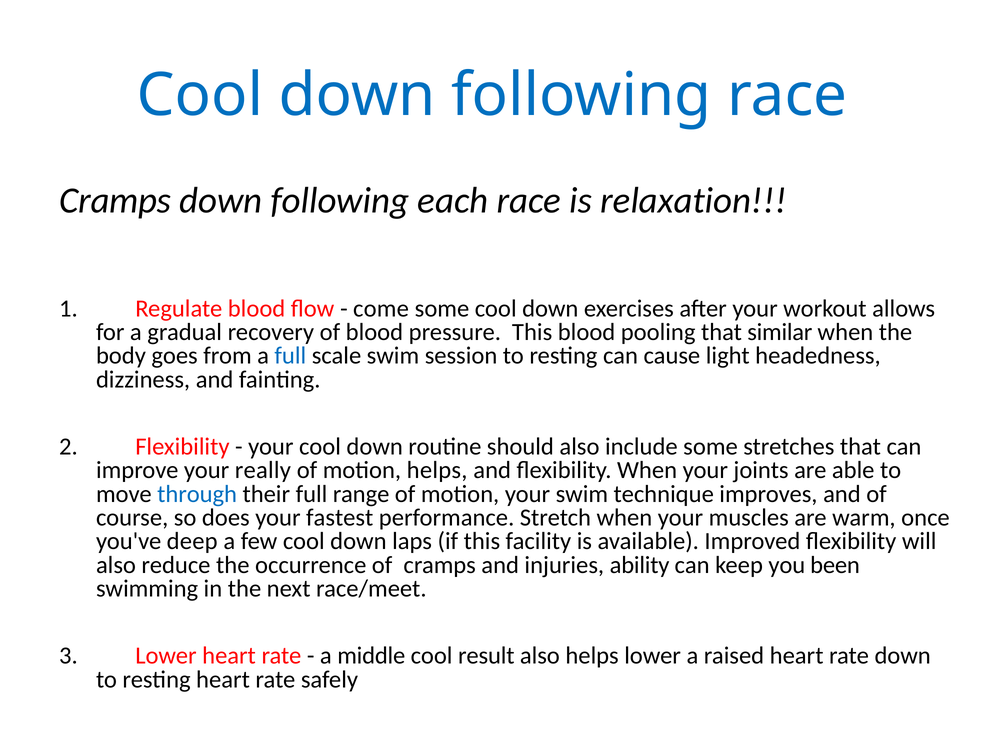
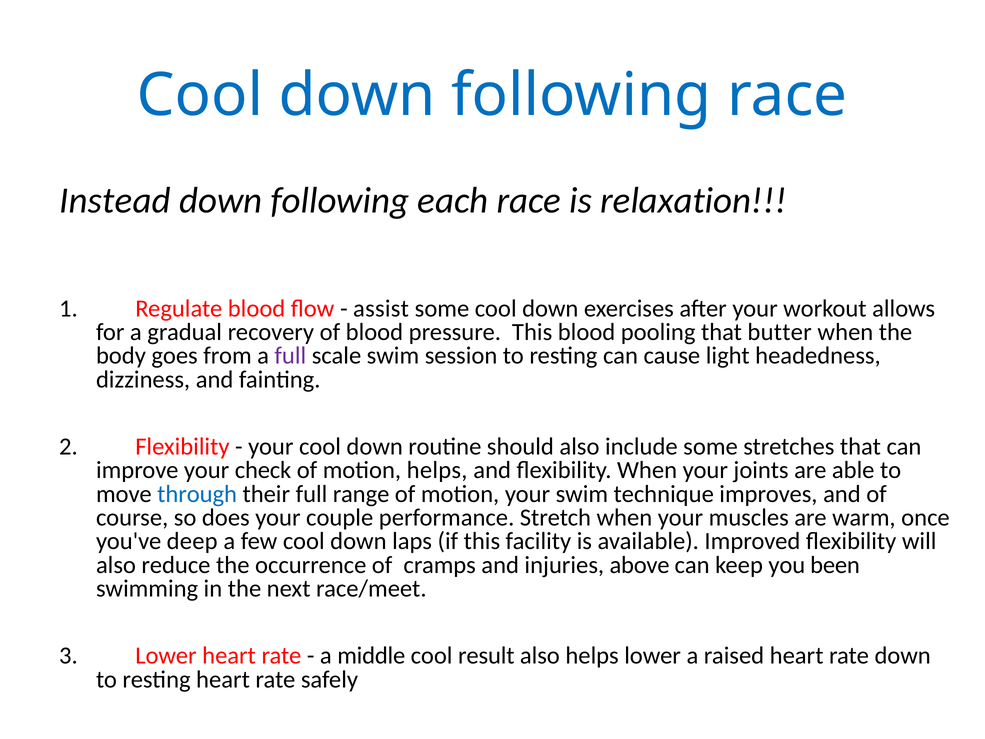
Cramps at (115, 201): Cramps -> Instead
come: come -> assist
similar: similar -> butter
full at (290, 356) colour: blue -> purple
really: really -> check
fastest: fastest -> couple
ability: ability -> above
